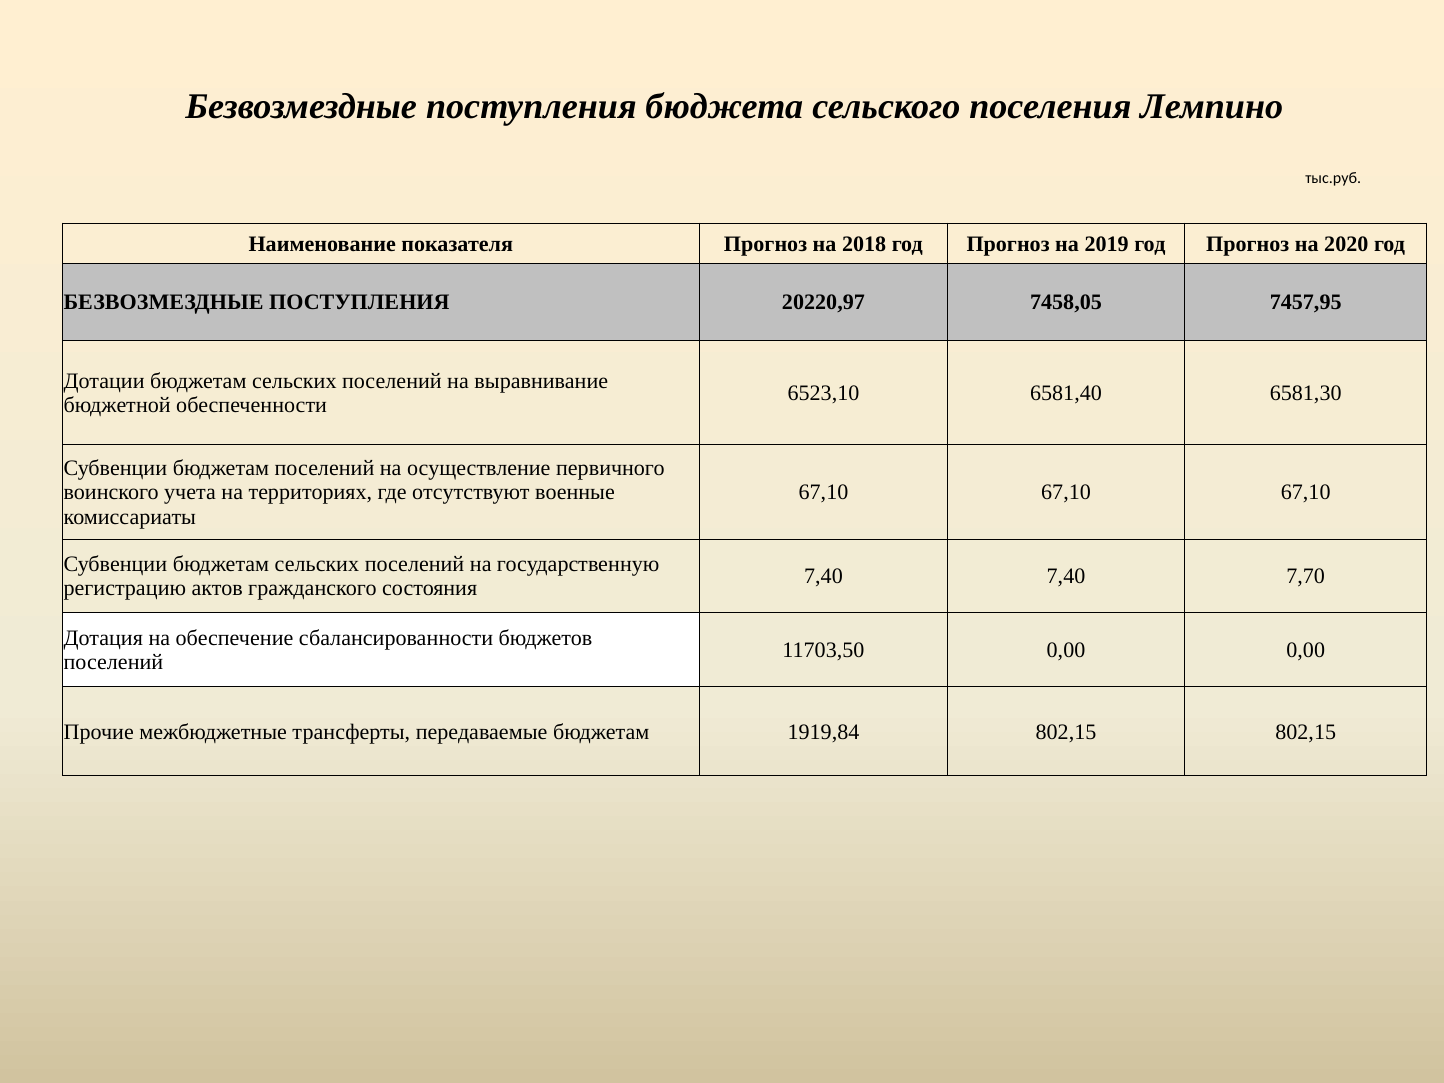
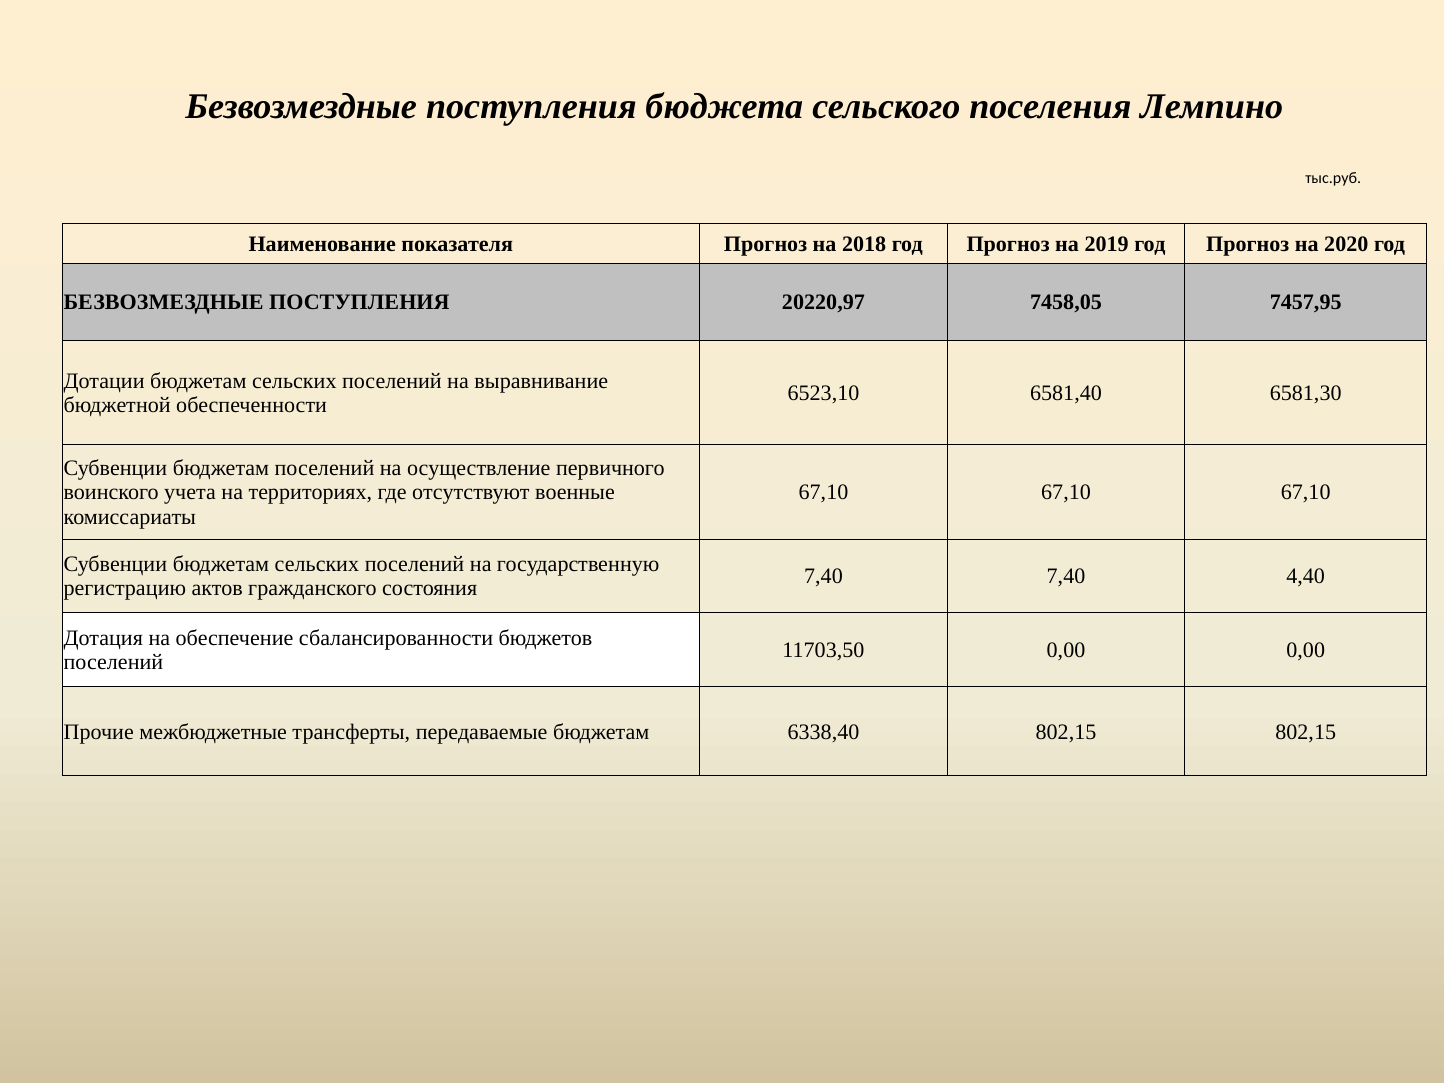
7,70: 7,70 -> 4,40
1919,84: 1919,84 -> 6338,40
